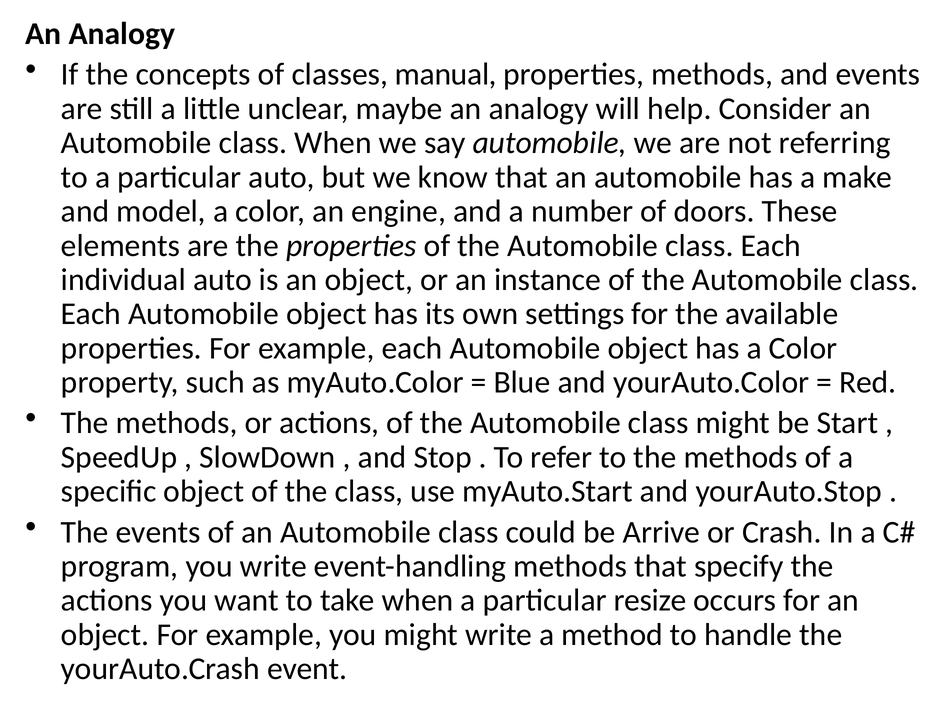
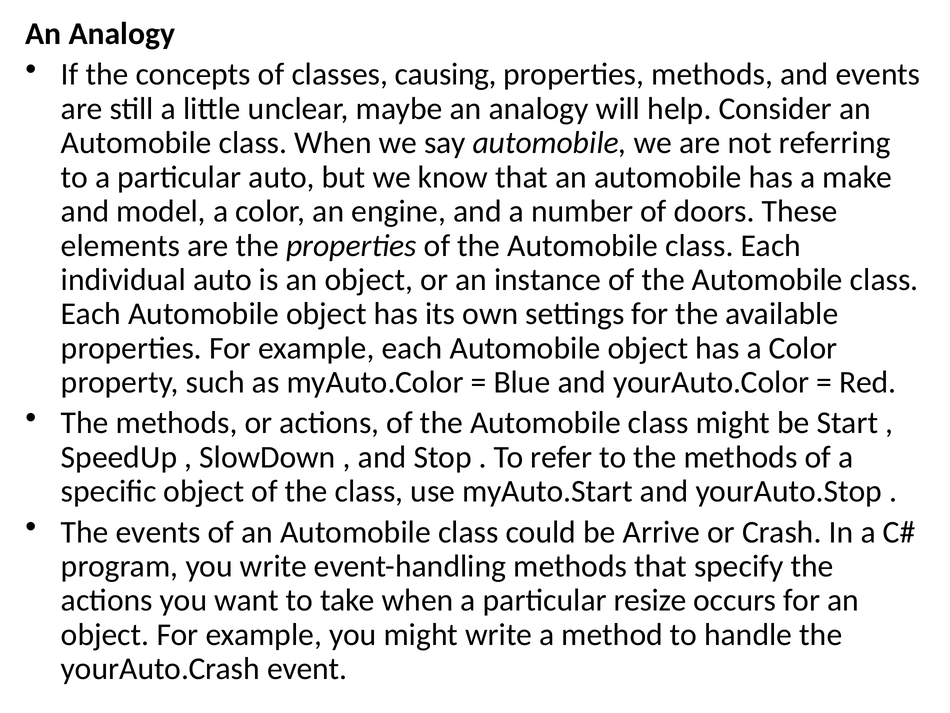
manual: manual -> causing
